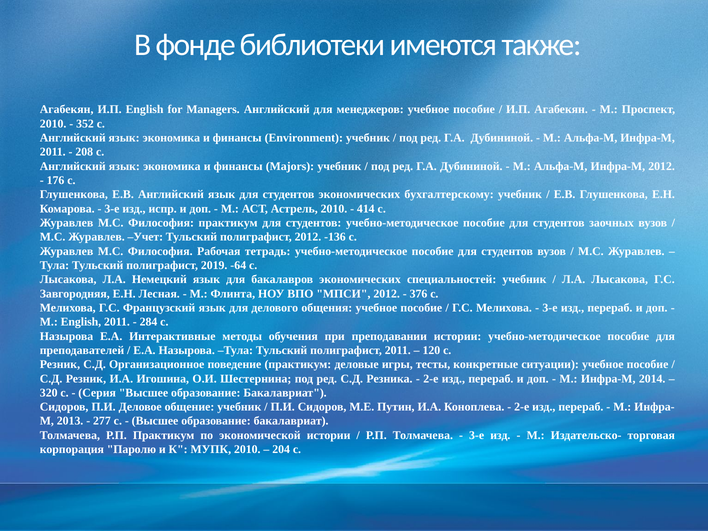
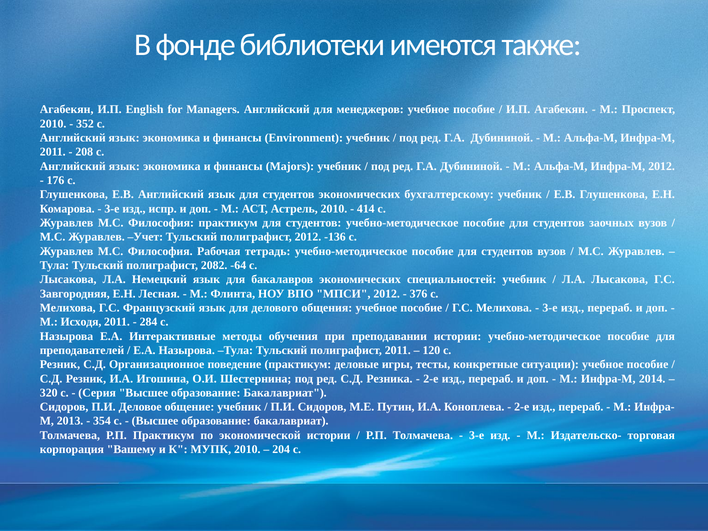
2019: 2019 -> 2082
М English: English -> Исходя
277: 277 -> 354
Паролю: Паролю -> Вашему
